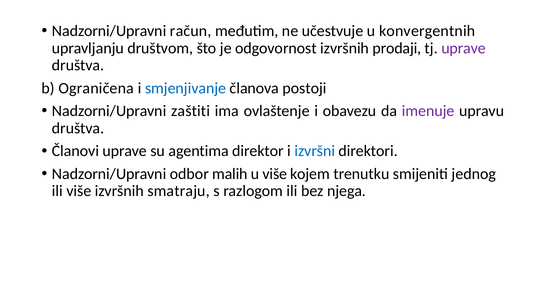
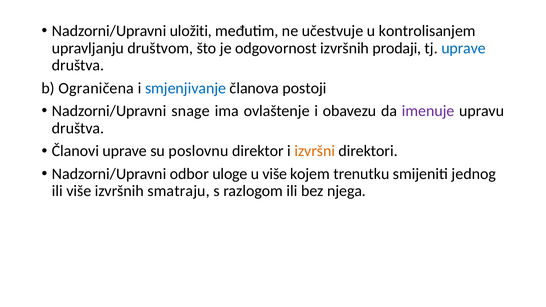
račun: račun -> uložiti
konvergentnih: konvergentnih -> kontrolisanjem
uprave at (464, 48) colour: purple -> blue
zaštiti: zaštiti -> snage
agentima: agentima -> poslovnu
izvršni colour: blue -> orange
malih: malih -> uloge
